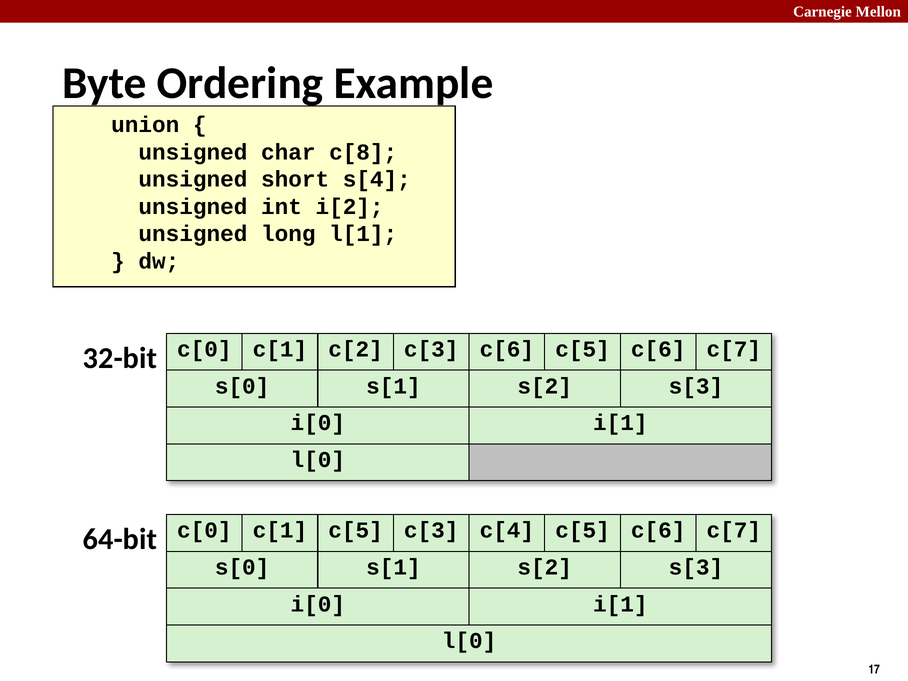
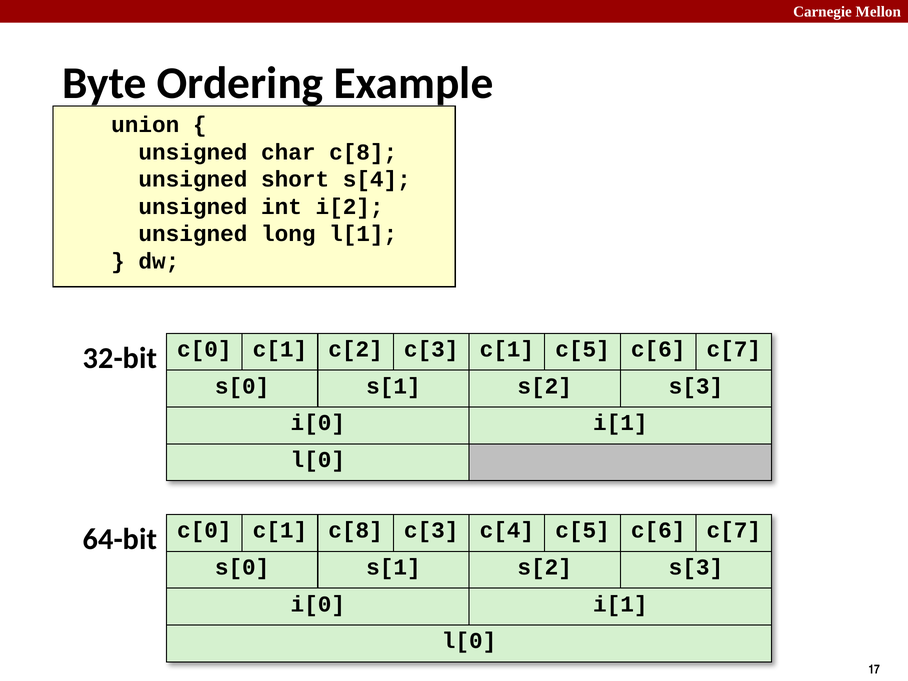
c[3 c[6: c[6 -> c[1
c[1 c[5: c[5 -> c[8
